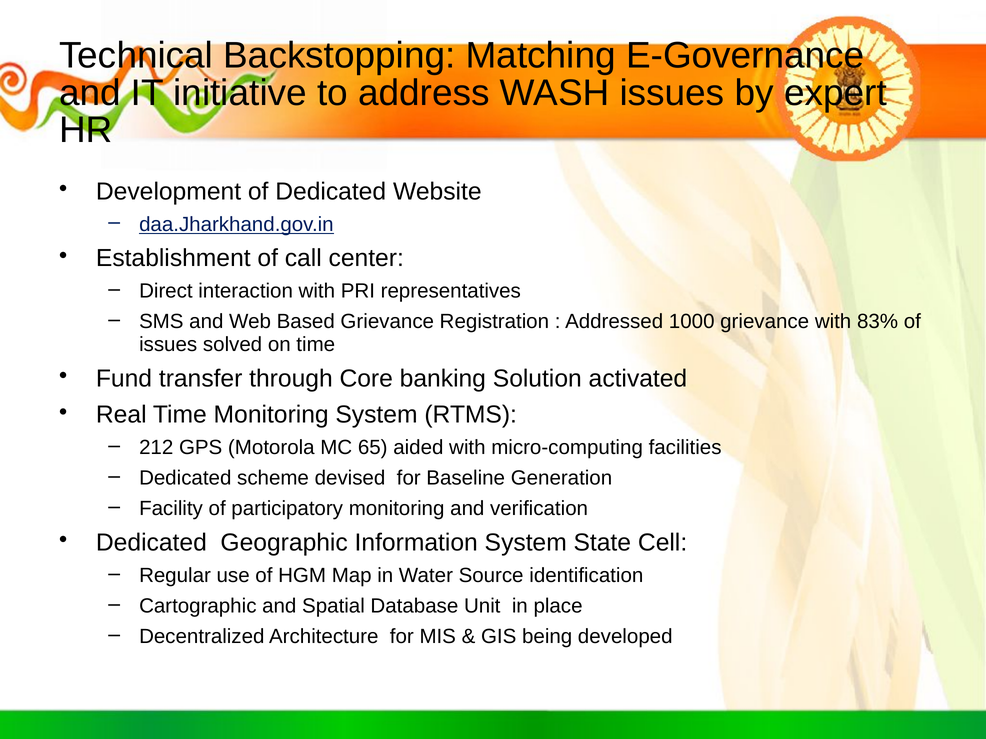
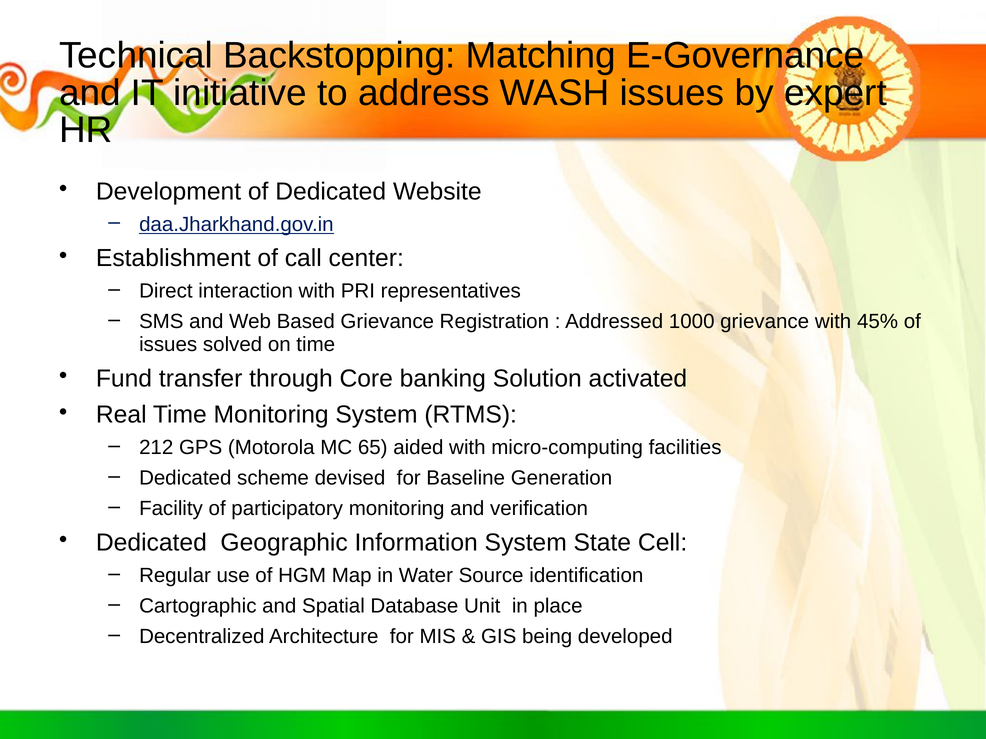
83%: 83% -> 45%
